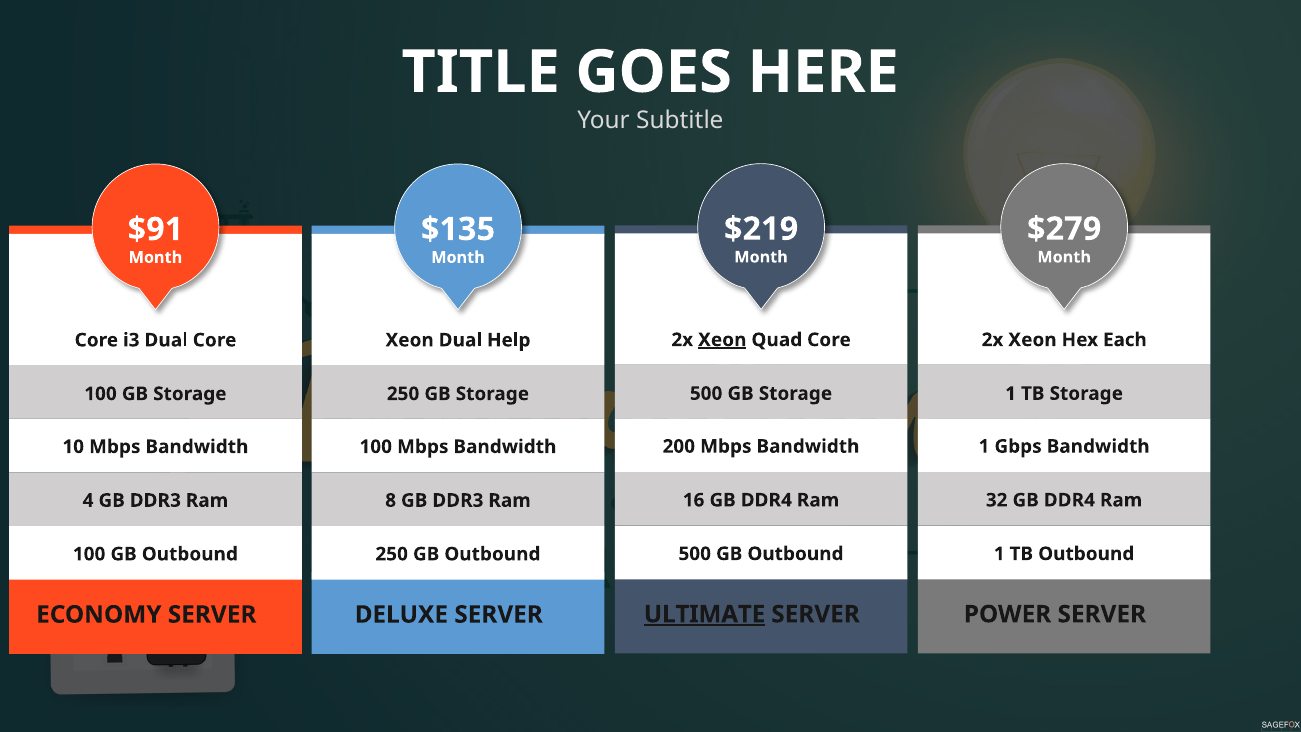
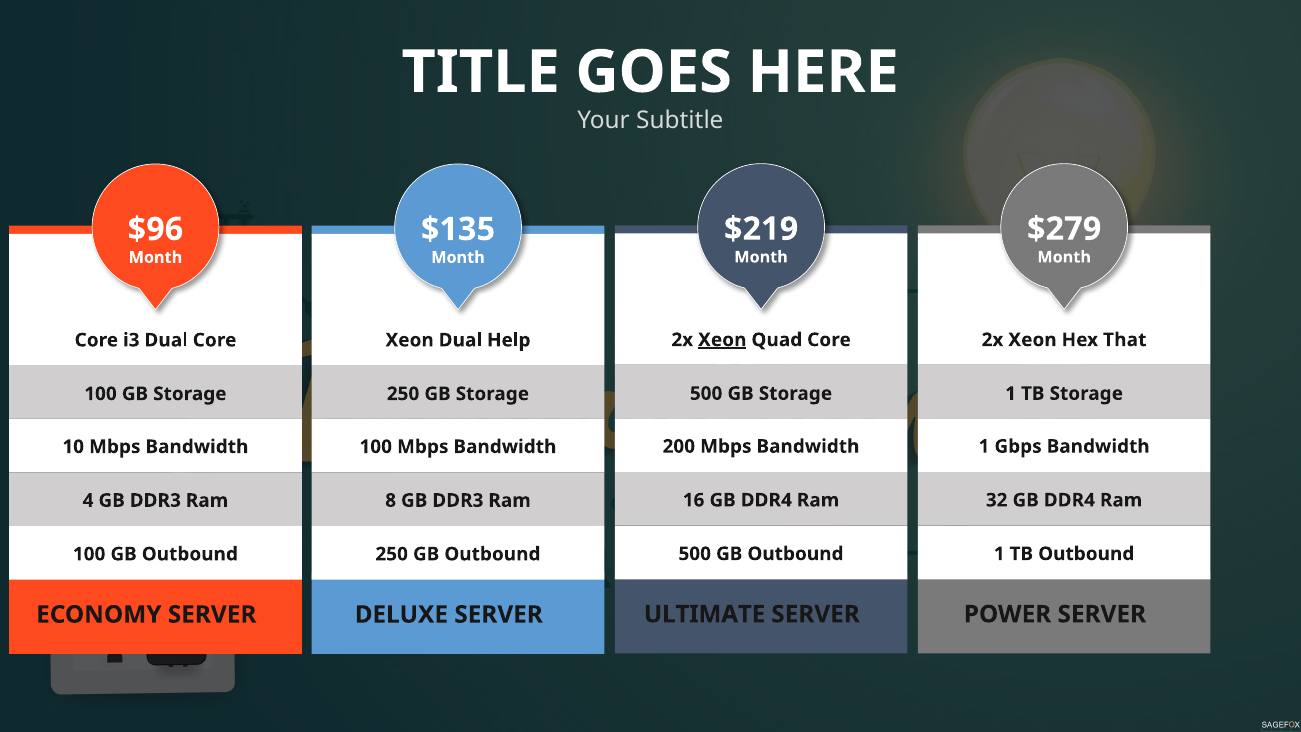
$91: $91 -> $96
Each: Each -> That
ULTIMATE underline: present -> none
